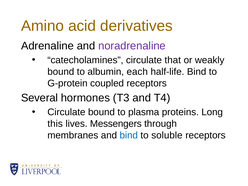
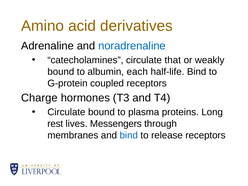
noradrenaline colour: purple -> blue
Several: Several -> Charge
this: this -> rest
soluble: soluble -> release
